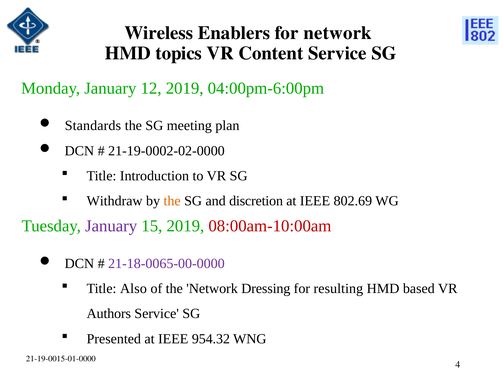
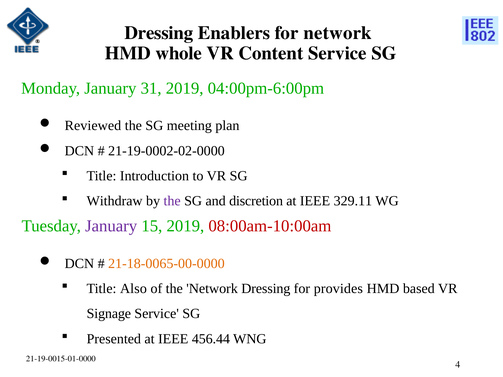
Wireless at (159, 33): Wireless -> Dressing
topics: topics -> whole
12: 12 -> 31
Standards: Standards -> Reviewed
the at (172, 201) colour: orange -> purple
802.69: 802.69 -> 329.11
21-18-0065-00-0000 colour: purple -> orange
resulting: resulting -> provides
Authors: Authors -> Signage
954.32: 954.32 -> 456.44
